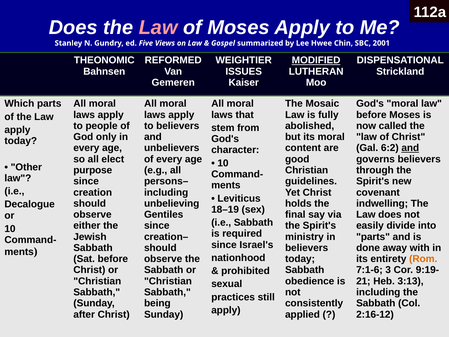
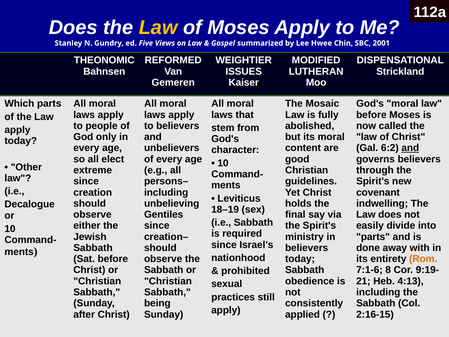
Law at (158, 28) colour: pink -> yellow
MODIFIED underline: present -> none
purpose: purpose -> extreme
3: 3 -> 8
3:13: 3:13 -> 4:13
2:16-12: 2:16-12 -> 2:16-15
